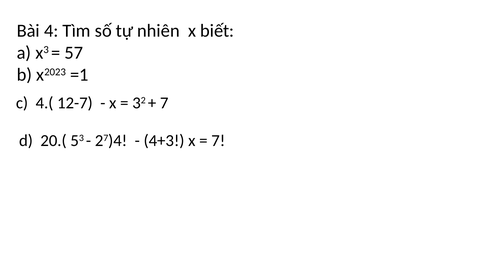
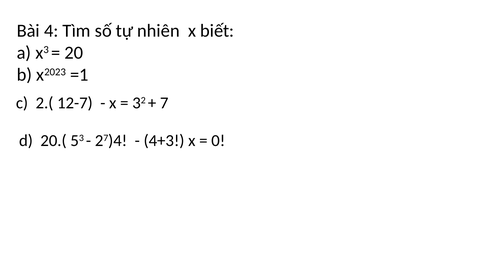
57: 57 -> 20
4.(: 4.( -> 2.(
7 at (218, 141): 7 -> 0
